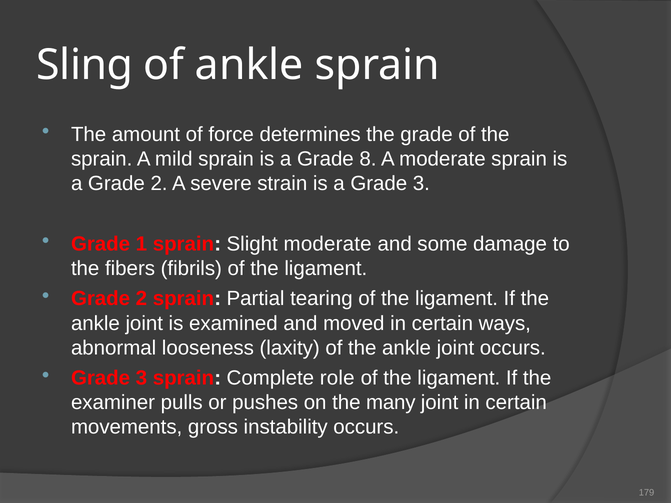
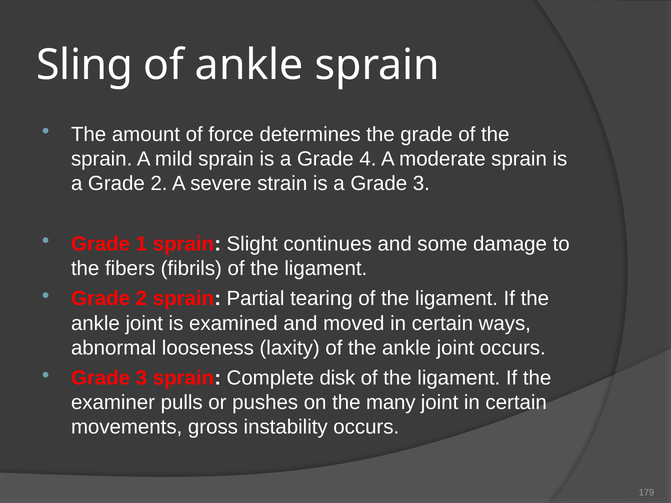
8: 8 -> 4
Slight moderate: moderate -> continues
role: role -> disk
